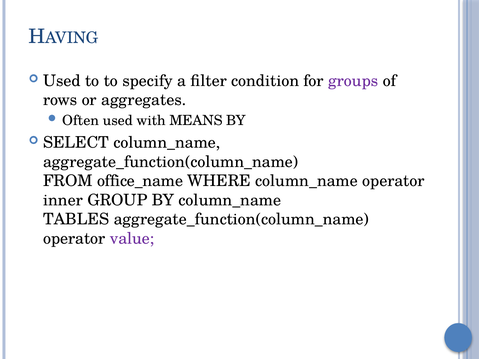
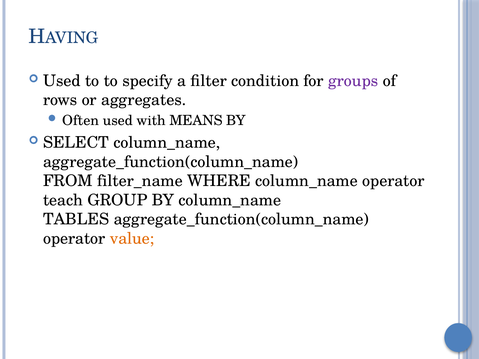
office_name: office_name -> filter_name
inner: inner -> teach
value colour: purple -> orange
